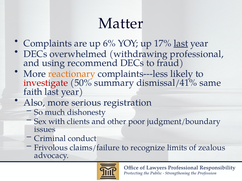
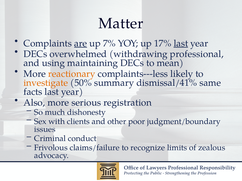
are underline: none -> present
6%: 6% -> 7%
recommend: recommend -> maintaining
fraud: fraud -> mean
investigate colour: red -> orange
faith: faith -> facts
